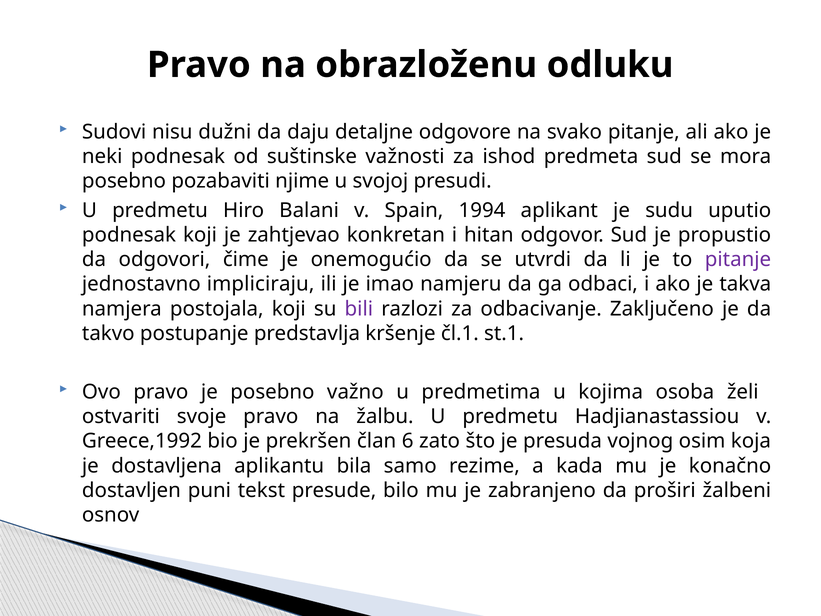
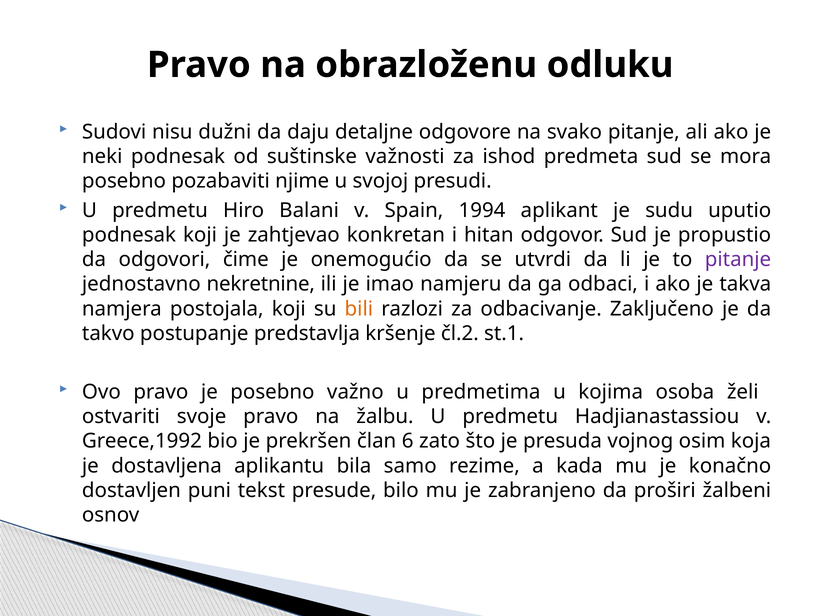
impliciraju: impliciraju -> nekretnine
bili colour: purple -> orange
čl.1: čl.1 -> čl.2
